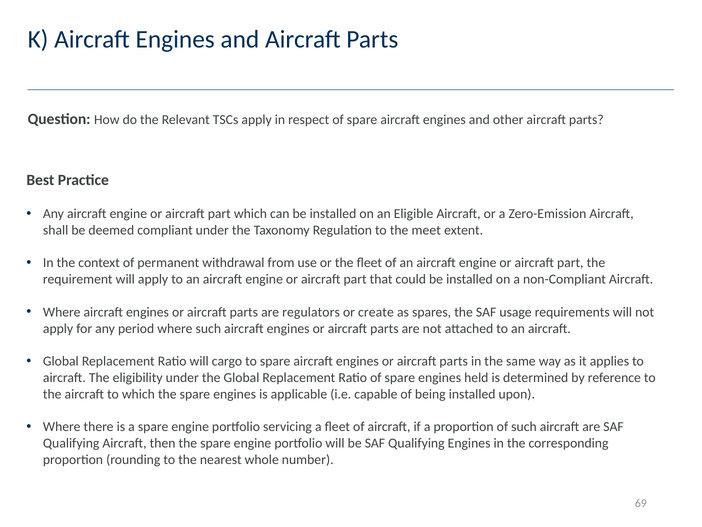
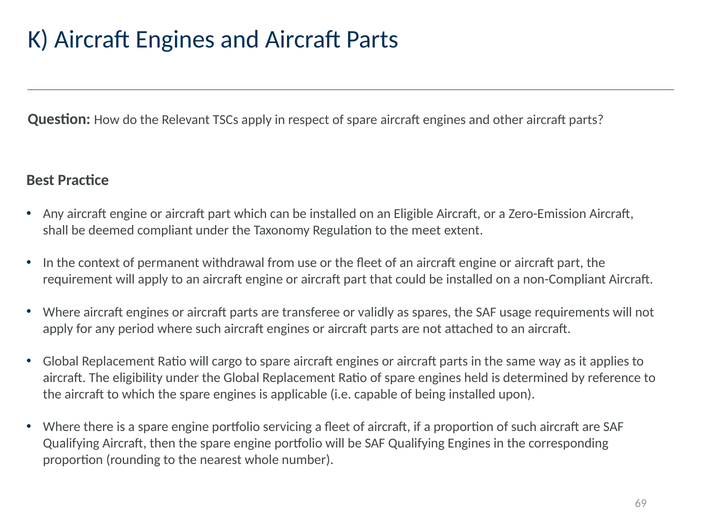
regulators: regulators -> transferee
create: create -> validly
